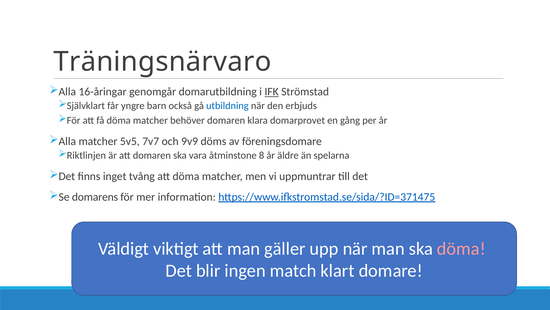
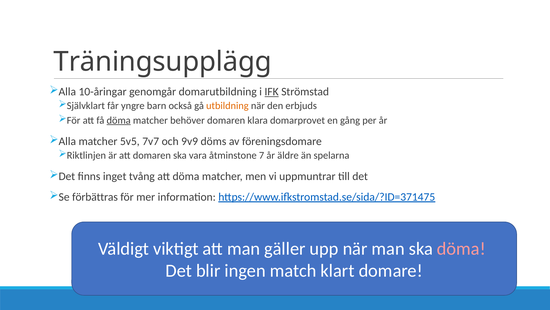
Träningsnärvaro: Träningsnärvaro -> Träningsupplägg
16-åringar: 16-åringar -> 10-åringar
utbildning colour: blue -> orange
döma at (119, 120) underline: none -> present
8: 8 -> 7
domarens: domarens -> förbättras
